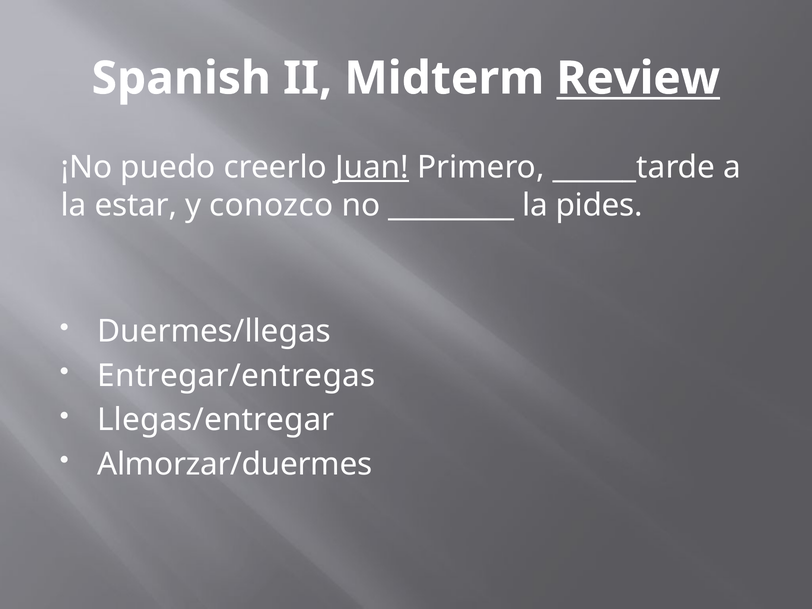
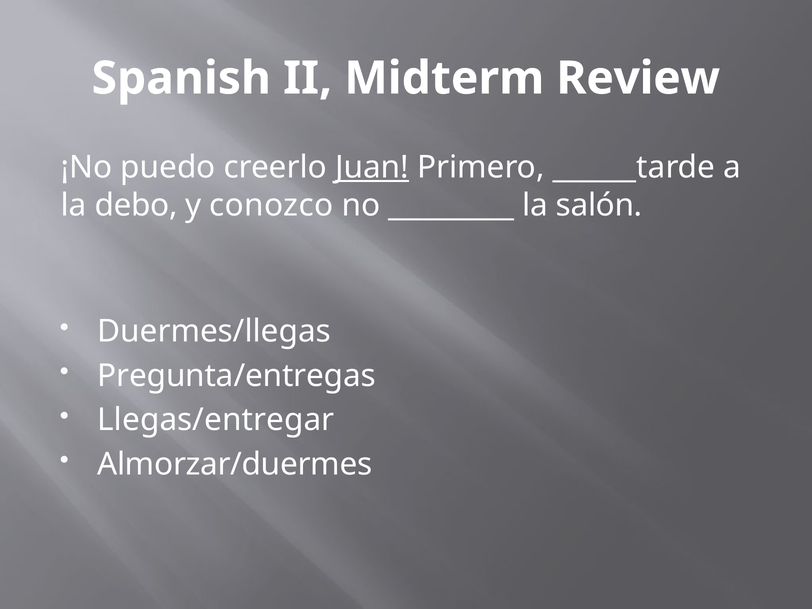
Review underline: present -> none
estar: estar -> debo
pides: pides -> salón
Entregar/entregas: Entregar/entregas -> Pregunta/entregas
